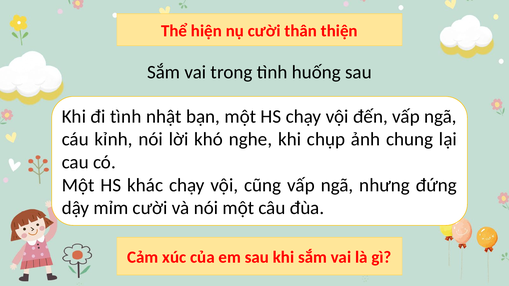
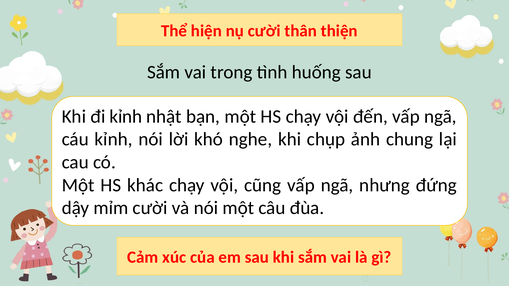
đi tình: tình -> kỉnh
